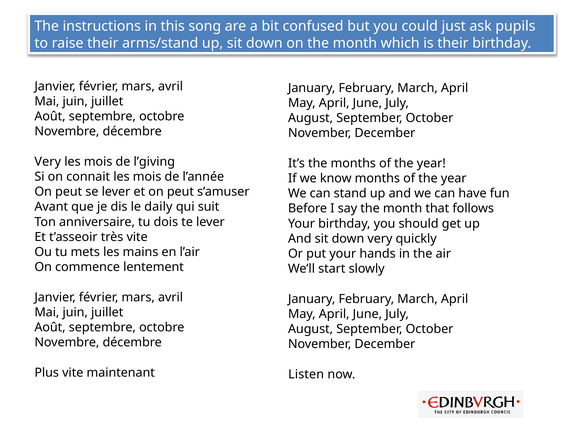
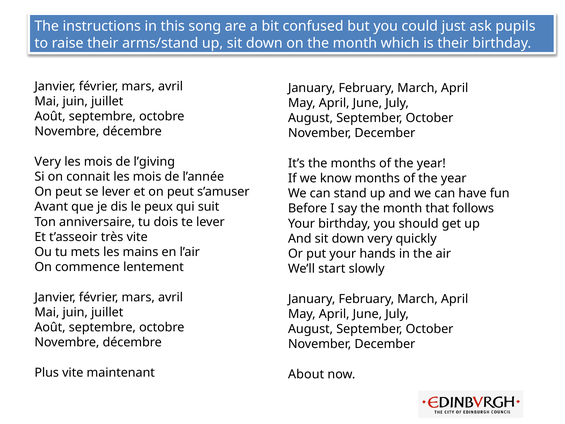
daily: daily -> peux
Listen: Listen -> About
